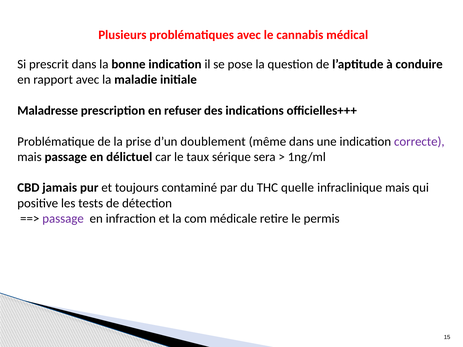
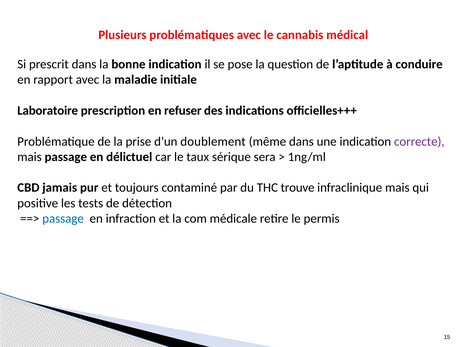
Maladresse: Maladresse -> Laboratoire
quelle: quelle -> trouve
passage at (63, 219) colour: purple -> blue
